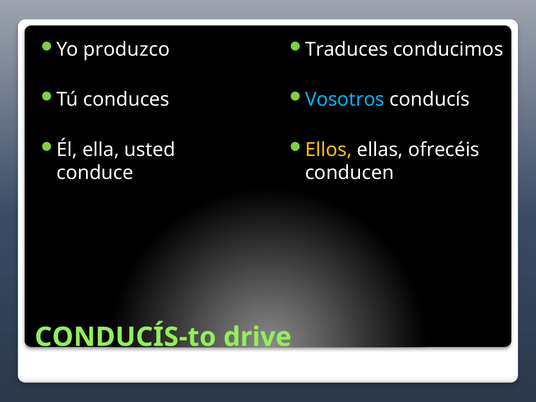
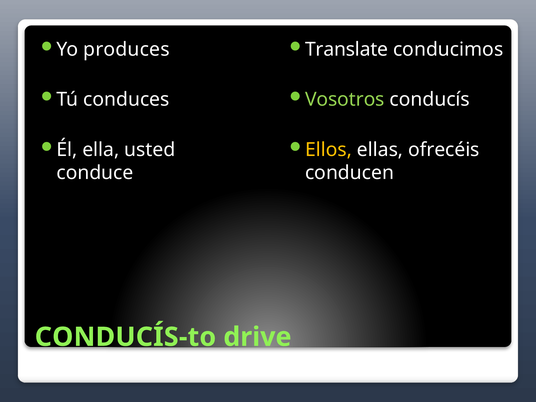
produzco: produzco -> produces
Traduces: Traduces -> Translate
Vosotros colour: light blue -> light green
